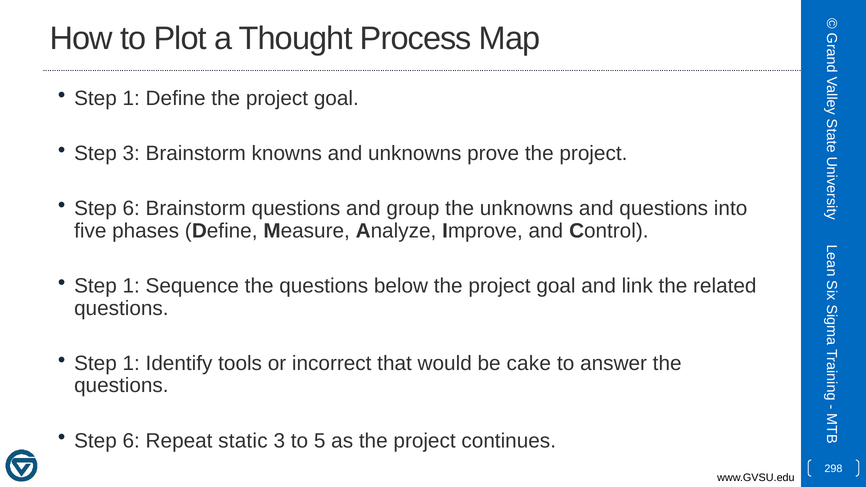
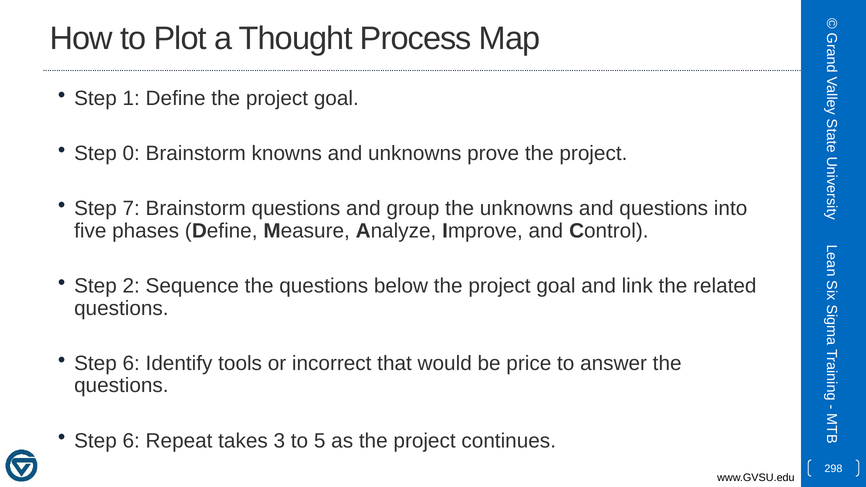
Step 3: 3 -> 0
6 at (131, 208): 6 -> 7
1 at (131, 286): 1 -> 2
1 at (131, 363): 1 -> 6
cake: cake -> price
static: static -> takes
